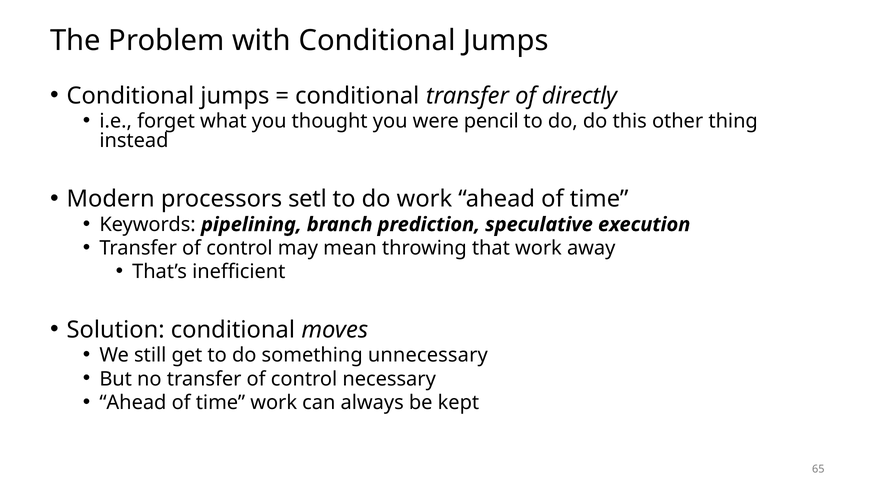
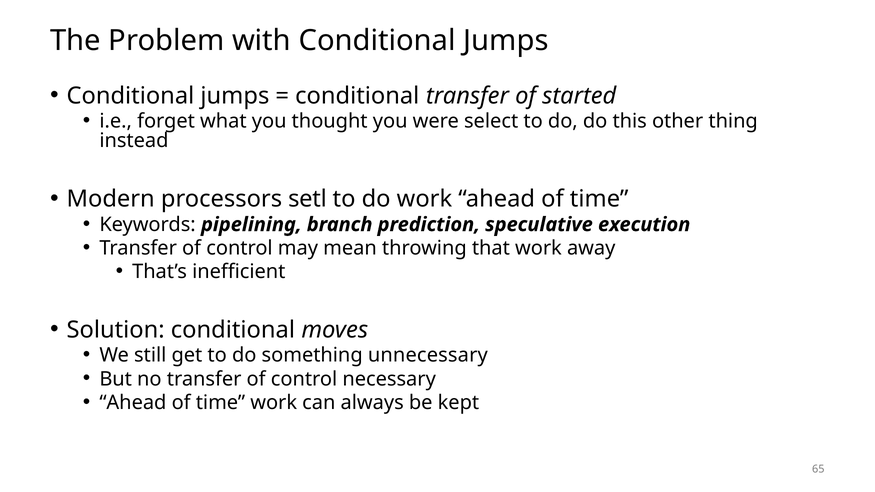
directly: directly -> started
pencil: pencil -> select
